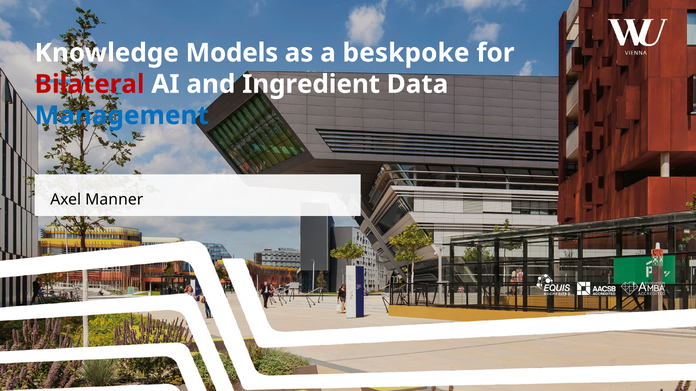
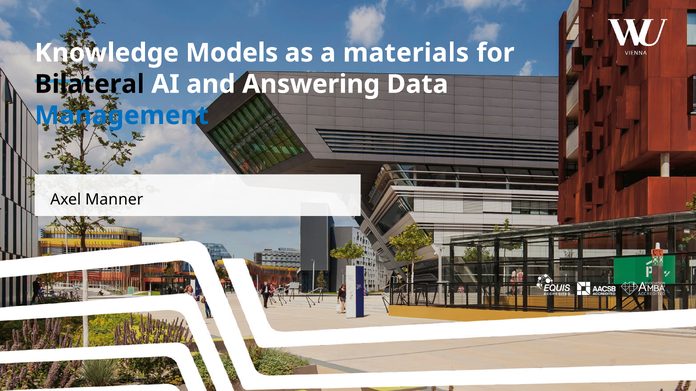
beskpoke: beskpoke -> materials
Bilateral colour: red -> black
Ingredient: Ingredient -> Answering
